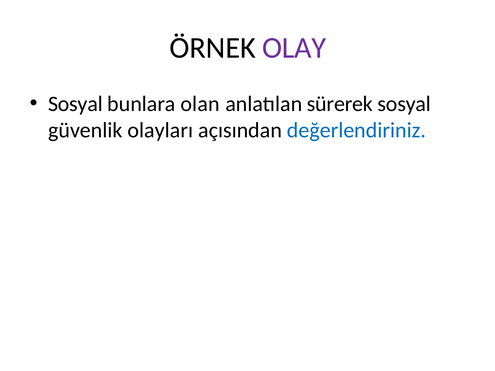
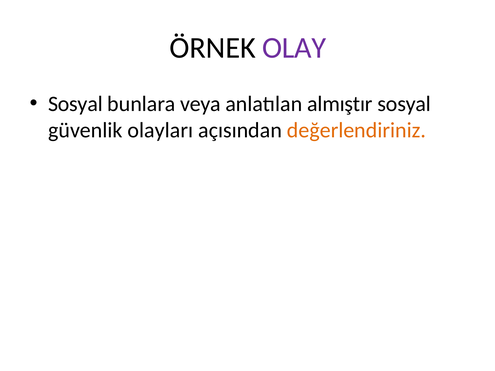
olan: olan -> veya
sürerek: sürerek -> almıştır
değerlendiriniz colour: blue -> orange
